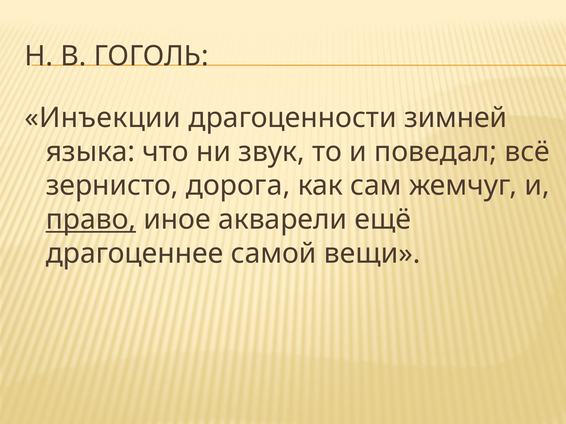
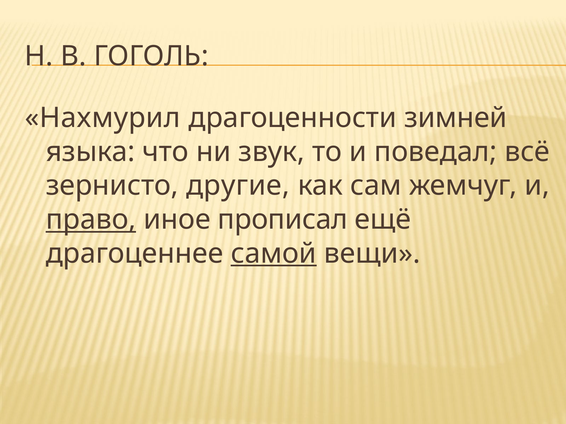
Инъекции: Инъекции -> Нахмурил
дорога: дорога -> другие
акварели: акварели -> прописал
самой underline: none -> present
